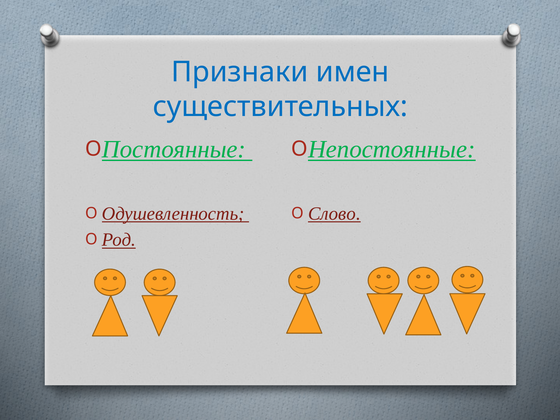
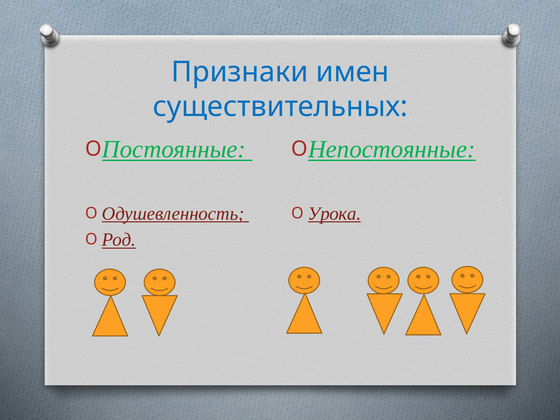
Слово: Слово -> Урока
